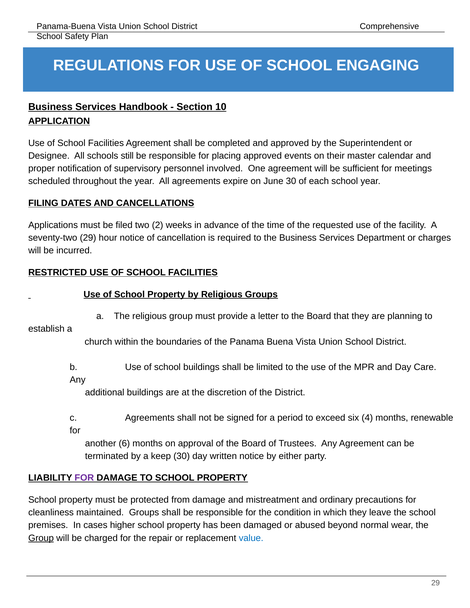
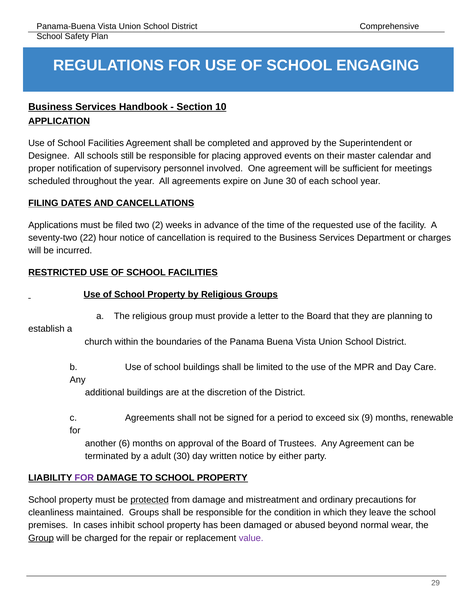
seventy-two 29: 29 -> 22
4: 4 -> 9
keep: keep -> adult
protected underline: none -> present
higher: higher -> inhibit
value colour: blue -> purple
